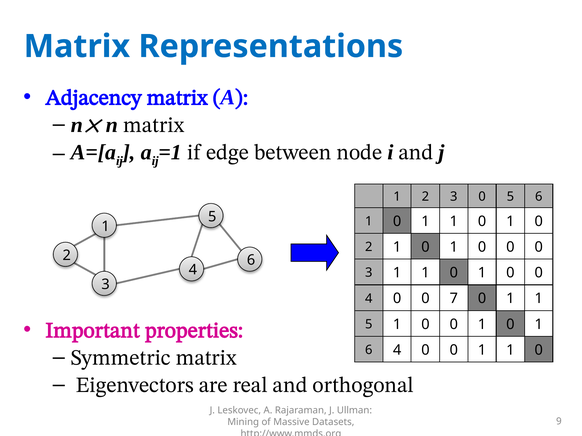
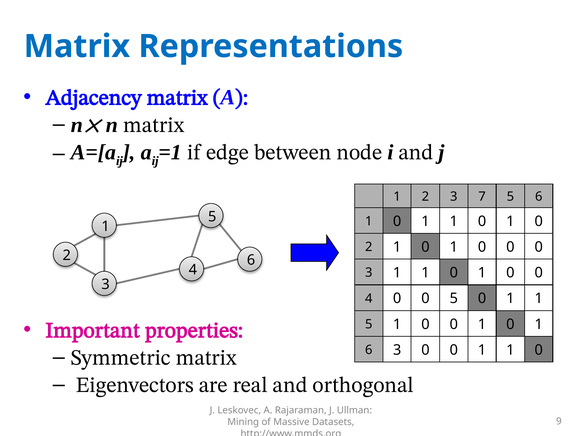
3 0: 0 -> 7
0 7: 7 -> 5
6 4: 4 -> 3
